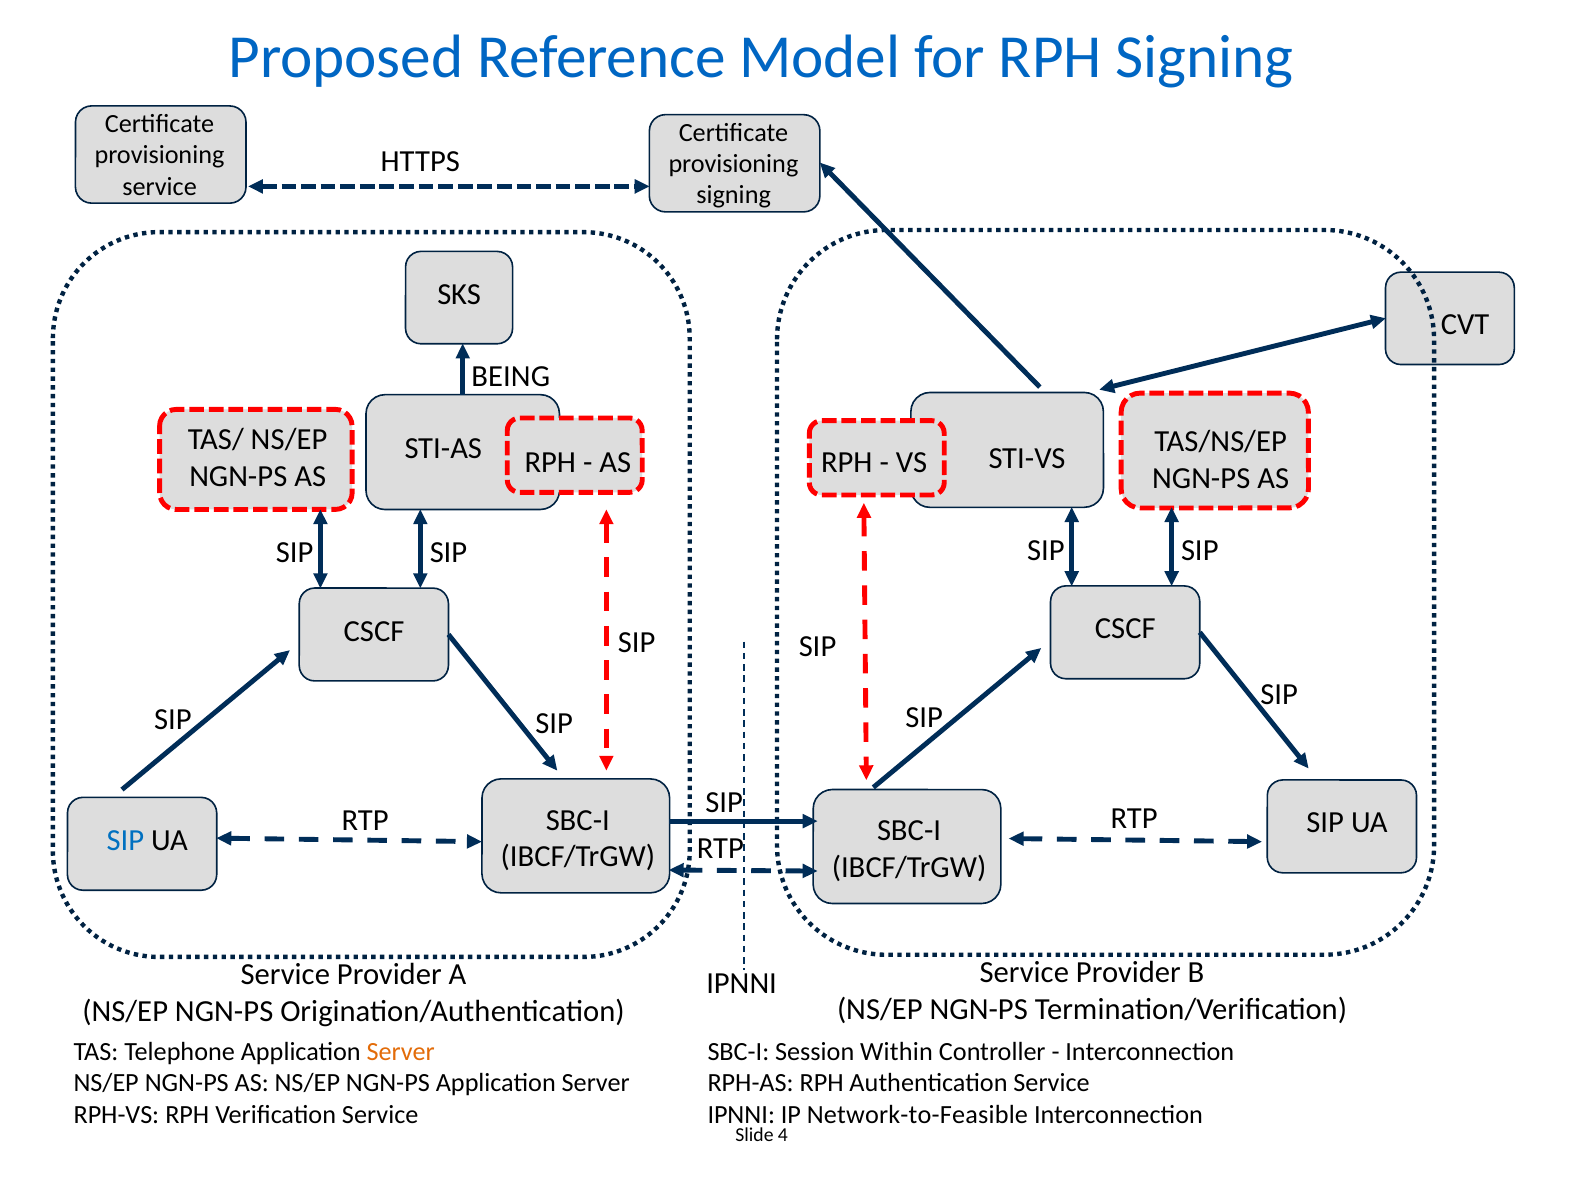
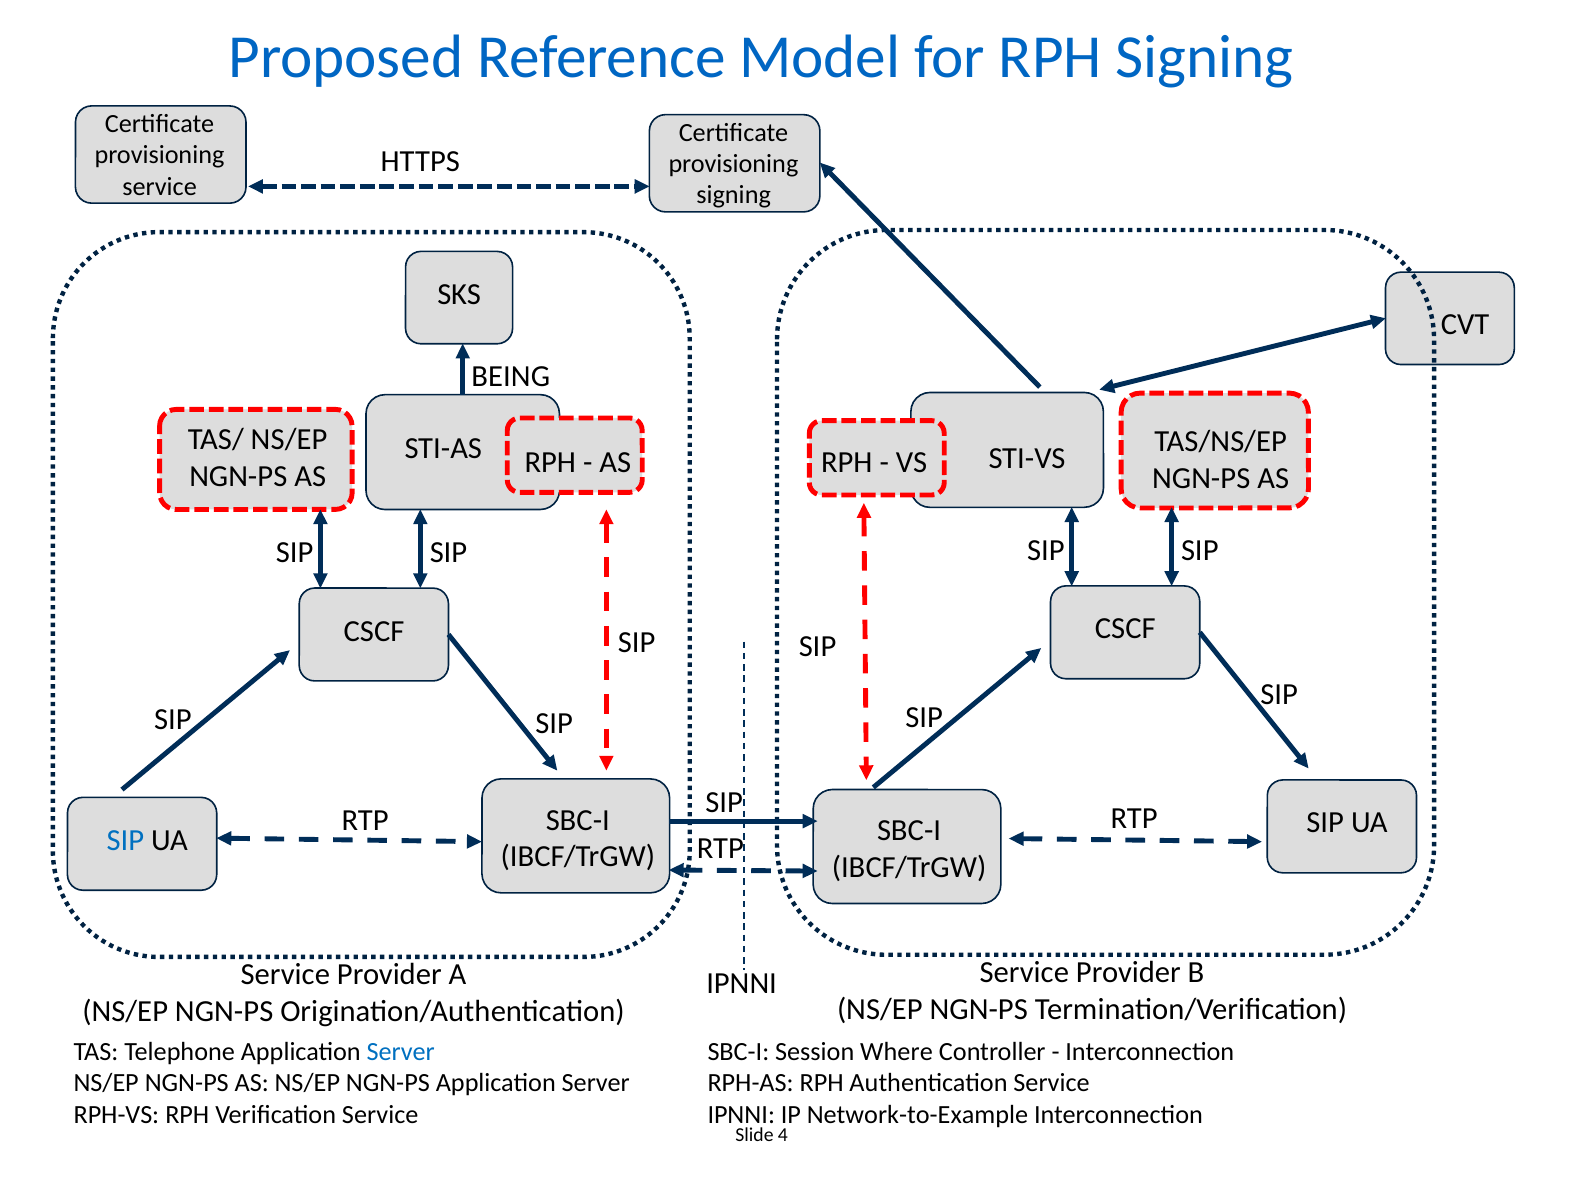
Server at (401, 1052) colour: orange -> blue
Within: Within -> Where
Network-to-Feasible: Network-to-Feasible -> Network-to-Example
